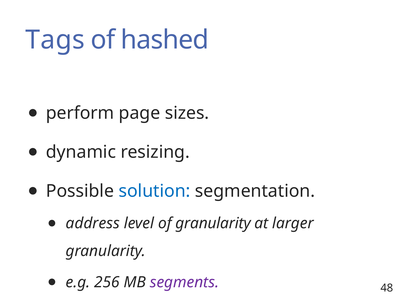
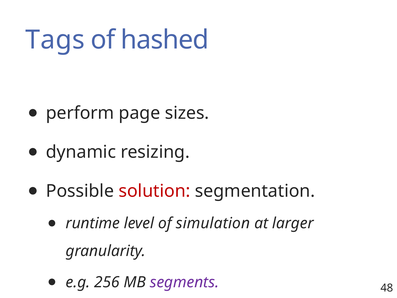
solution colour: blue -> red
address: address -> runtime
of granularity: granularity -> simulation
